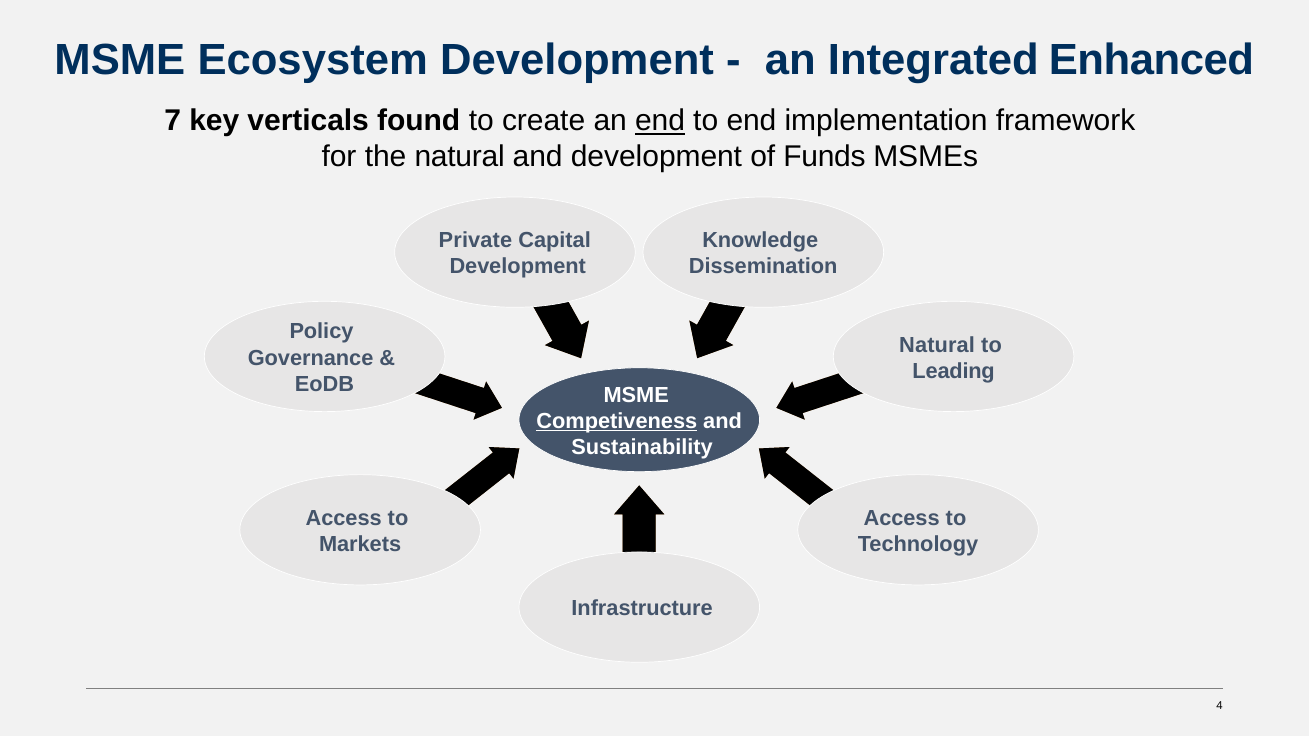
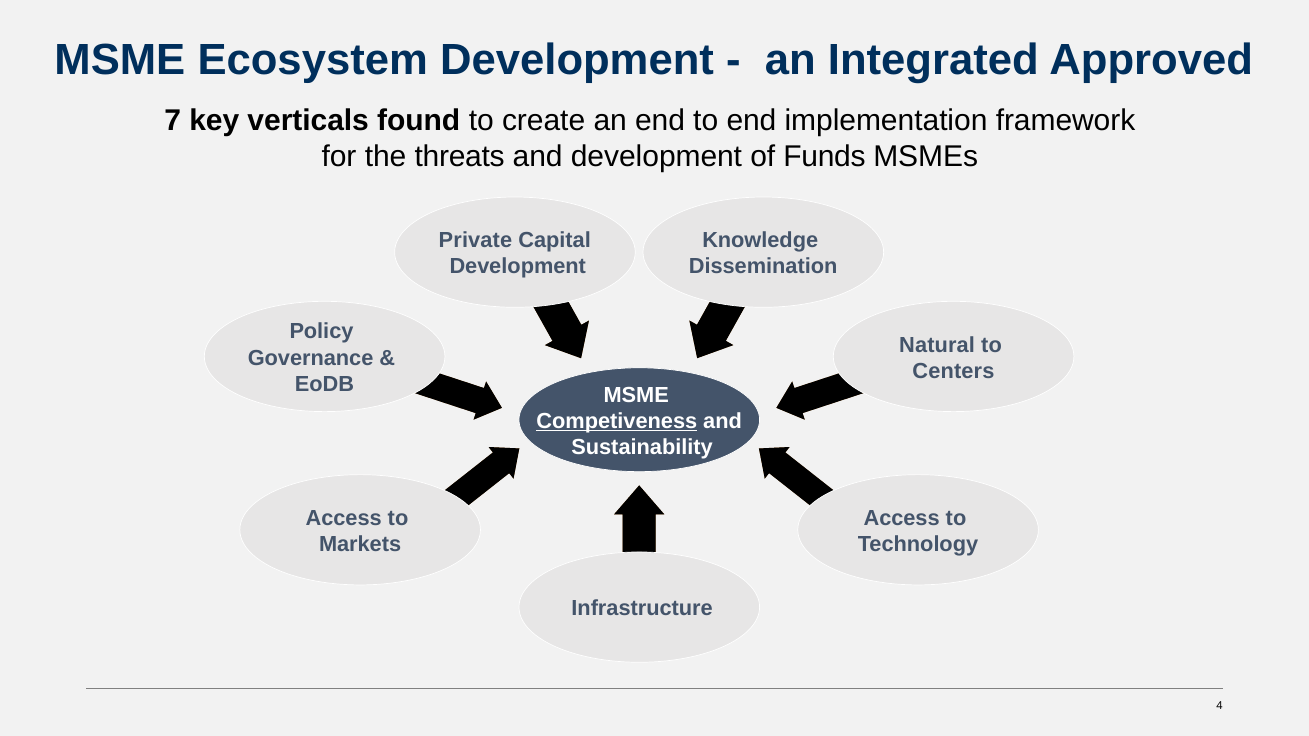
Enhanced: Enhanced -> Approved
end at (660, 121) underline: present -> none
the natural: natural -> threats
Leading: Leading -> Centers
